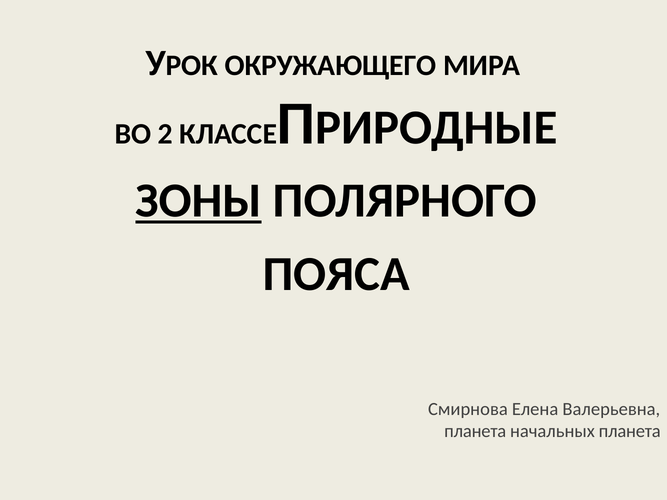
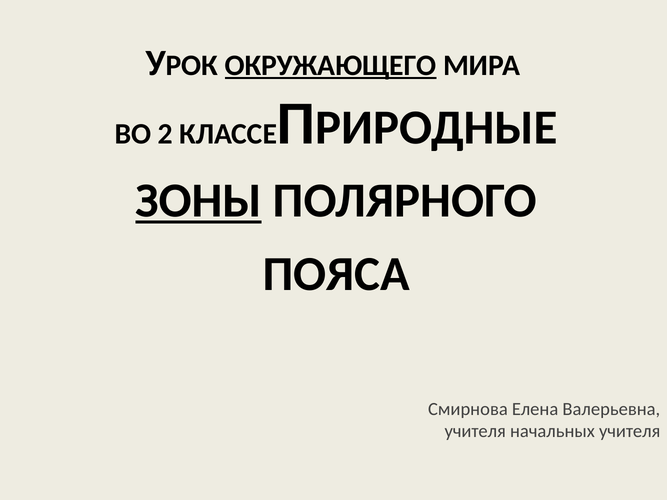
ОКРУЖАЮЩЕГО underline: none -> present
планета at (475, 432): планета -> учителя
начальных планета: планета -> учителя
